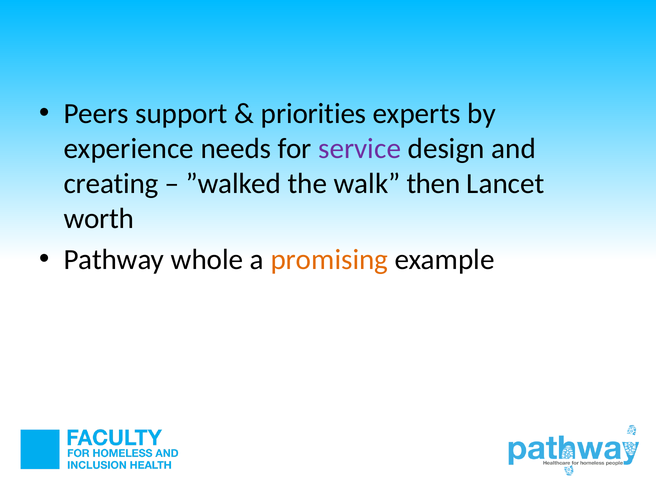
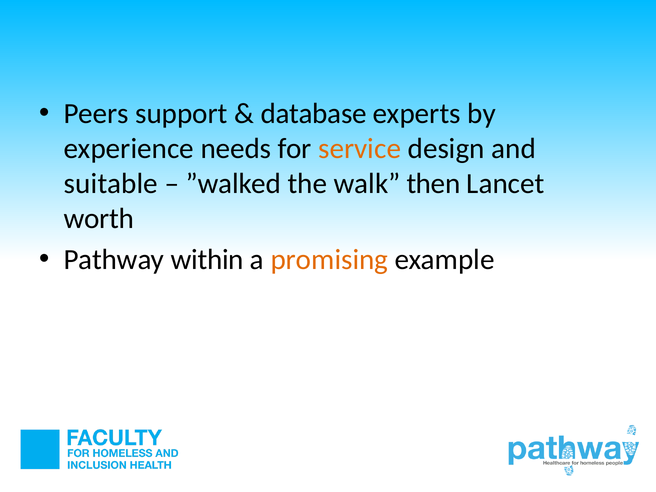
priorities: priorities -> database
service colour: purple -> orange
creating: creating -> suitable
whole: whole -> within
